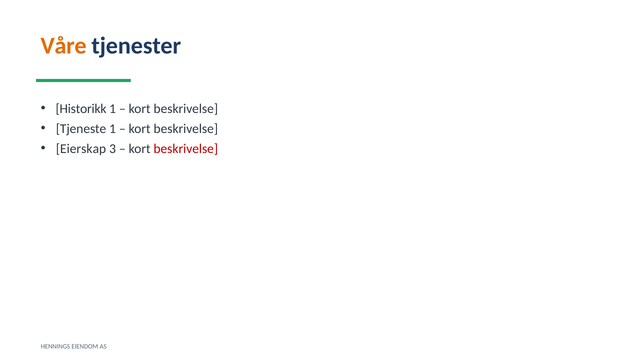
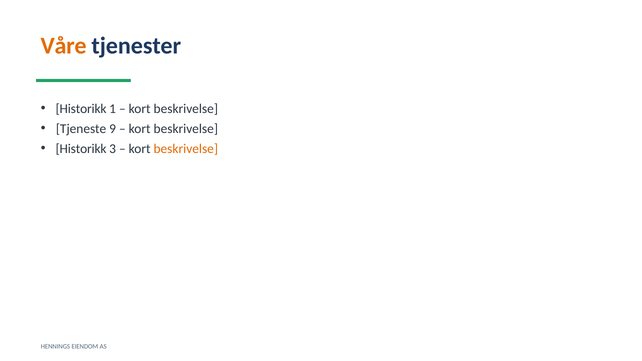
Tjeneste 1: 1 -> 9
Eierskap at (81, 149): Eierskap -> Historikk
beskrivelse at (186, 149) colour: red -> orange
